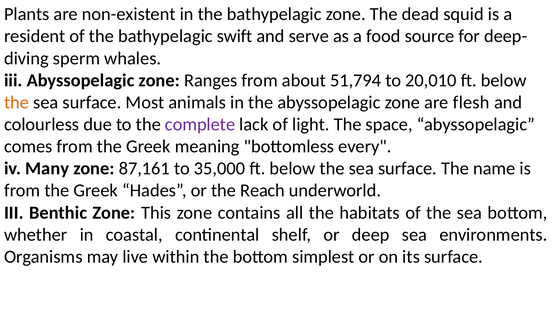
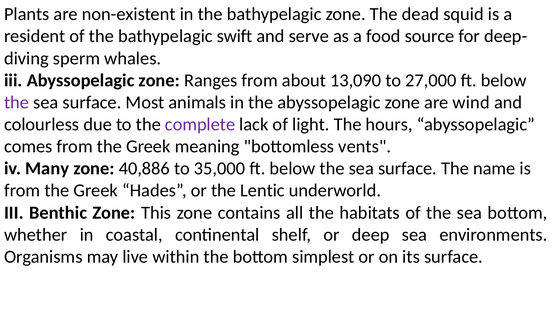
51,794: 51,794 -> 13,090
20,010: 20,010 -> 27,000
the at (17, 103) colour: orange -> purple
flesh: flesh -> wind
space: space -> hours
every: every -> vents
87,161: 87,161 -> 40,886
Reach: Reach -> Lentic
